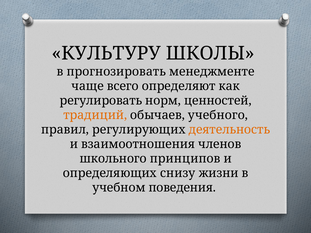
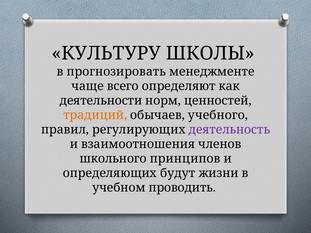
регулировать: регулировать -> деятельности
деятельность colour: orange -> purple
снизу: снизу -> будут
поведения: поведения -> проводить
